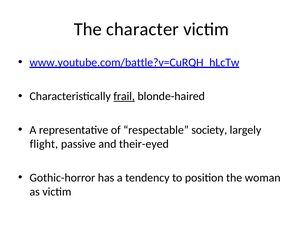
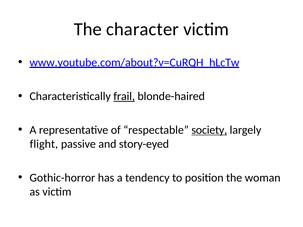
www.youtube.com/battle?v=CuRQH_hLcTw: www.youtube.com/battle?v=CuRQH_hLcTw -> www.youtube.com/about?v=CuRQH_hLcTw
society underline: none -> present
their-eyed: their-eyed -> story-eyed
